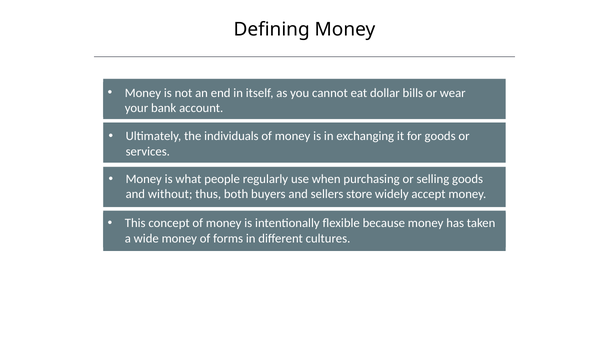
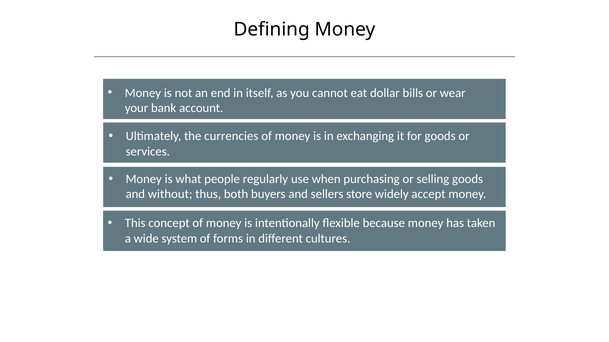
individuals: individuals -> currencies
wide money: money -> system
